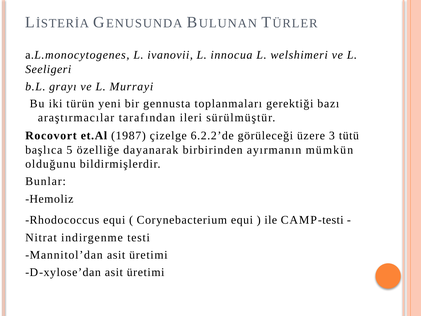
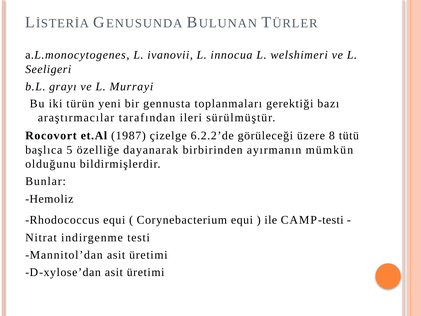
3: 3 -> 8
